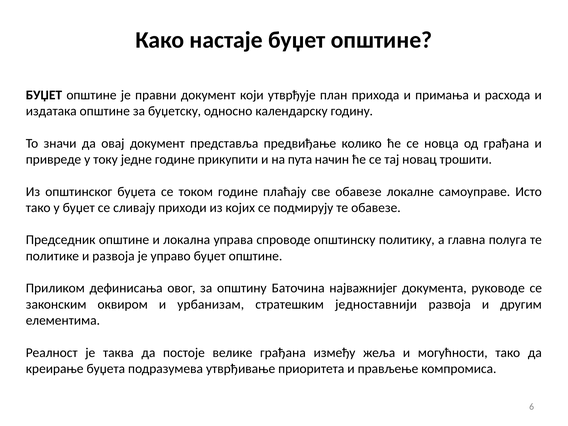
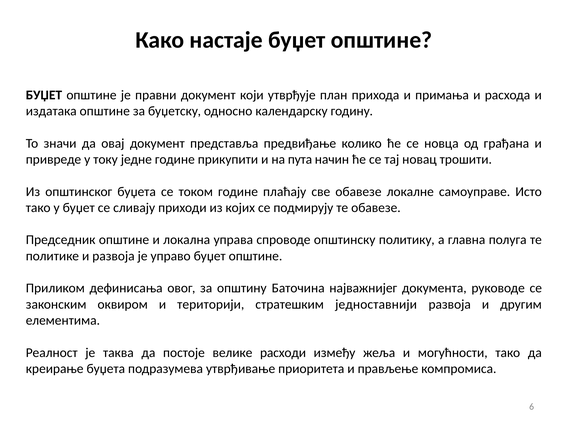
урбанизам: урбанизам -> територији
велике грађана: грађана -> расходи
